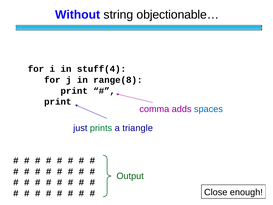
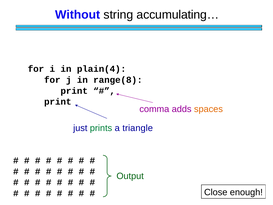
objectionable…: objectionable… -> accumulating…
stuff(4: stuff(4 -> plain(4
spaces colour: blue -> orange
